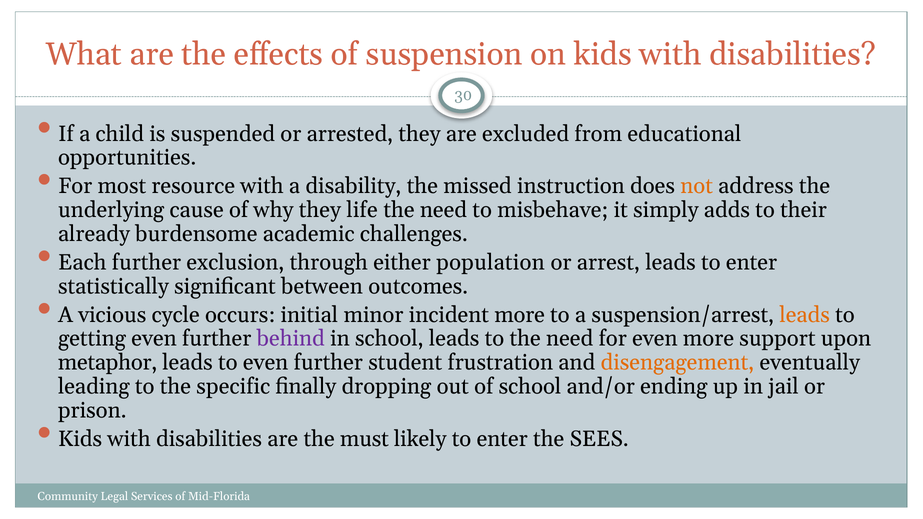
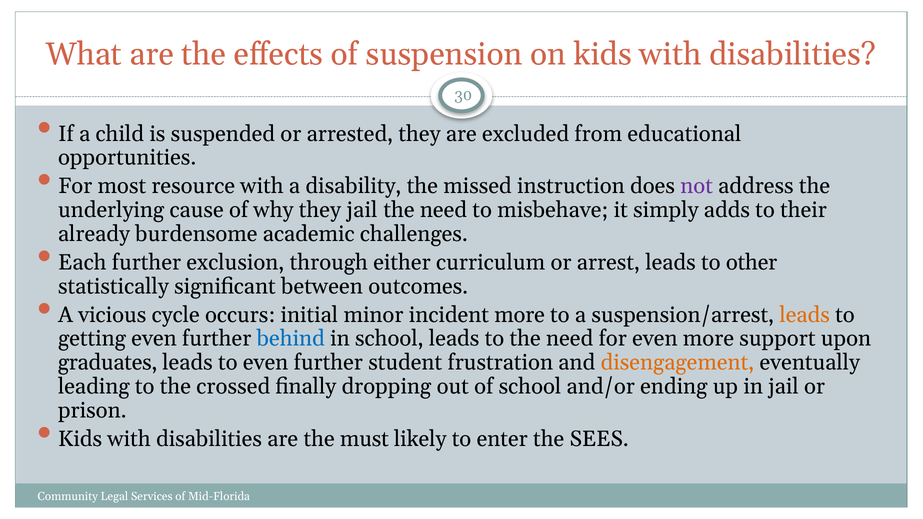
not colour: orange -> purple
they life: life -> jail
population: population -> curriculum
leads to enter: enter -> other
behind colour: purple -> blue
metaphor: metaphor -> graduates
specific: specific -> crossed
